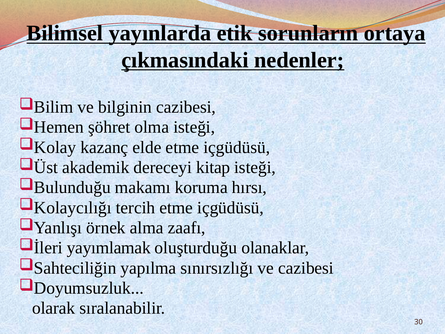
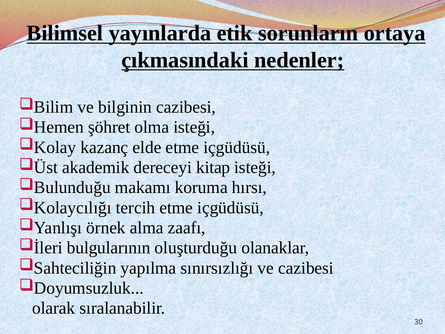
yayımlamak: yayımlamak -> bulgularının
